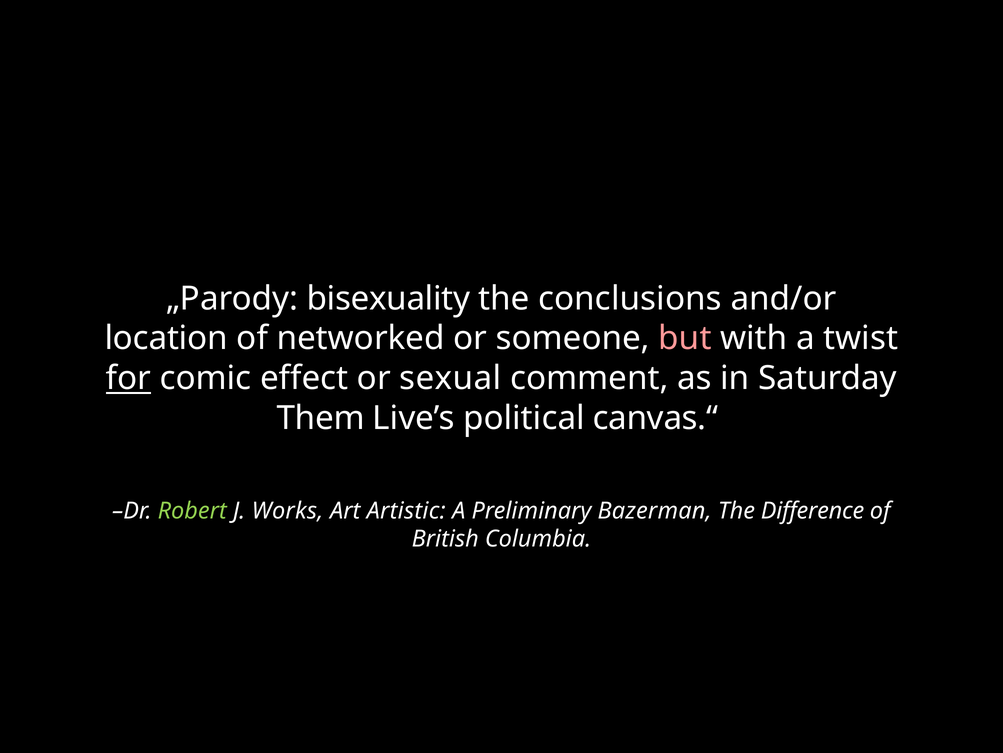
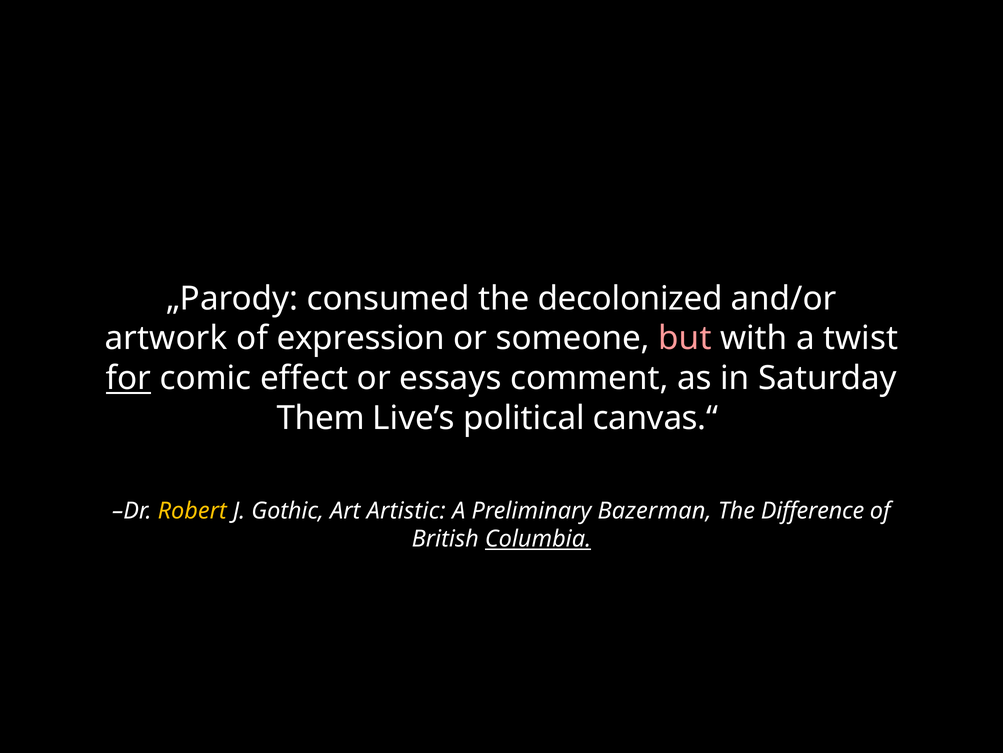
bisexuality: bisexuality -> consumed
conclusions: conclusions -> decolonized
location: location -> artwork
networked: networked -> expression
sexual: sexual -> essays
Robert colour: light green -> yellow
Works: Works -> Gothic
Columbia underline: none -> present
